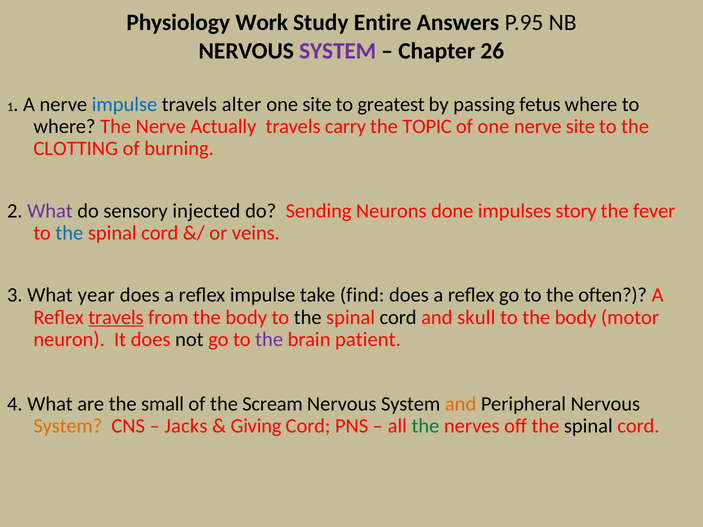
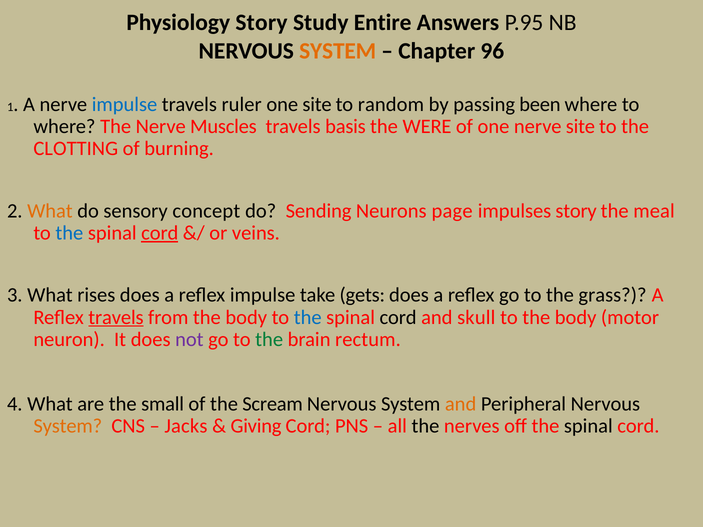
Physiology Work: Work -> Story
SYSTEM at (338, 51) colour: purple -> orange
26: 26 -> 96
alter: alter -> ruler
greatest: greatest -> random
fetus: fetus -> been
Actually: Actually -> Muscles
carry: carry -> basis
TOPIC: TOPIC -> WERE
What at (50, 211) colour: purple -> orange
injected: injected -> concept
done: done -> page
fever: fever -> meal
cord at (160, 233) underline: none -> present
year: year -> rises
find: find -> gets
often: often -> grass
the at (308, 317) colour: black -> blue
not colour: black -> purple
the at (269, 340) colour: purple -> green
patient: patient -> rectum
the at (425, 426) colour: green -> black
